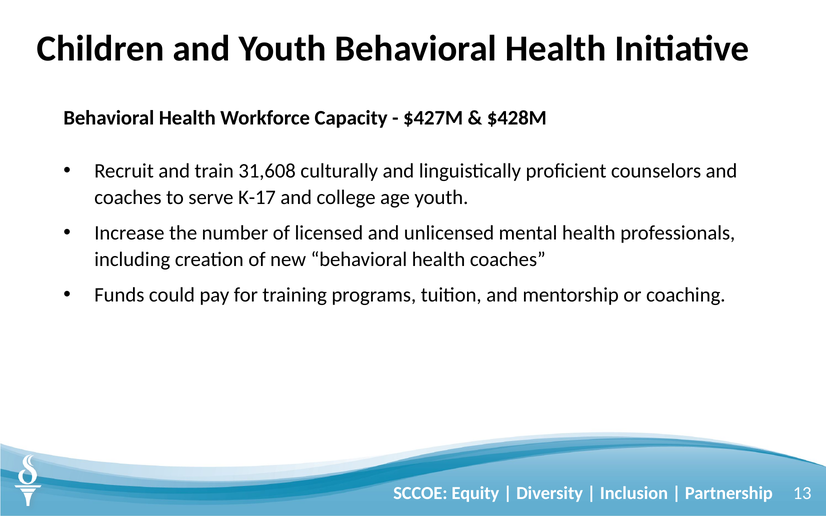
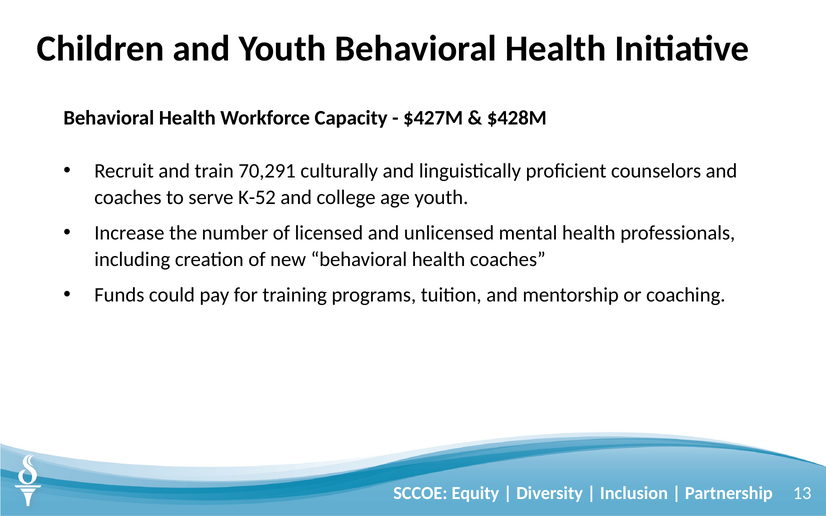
31,608: 31,608 -> 70,291
K-17: K-17 -> K-52
